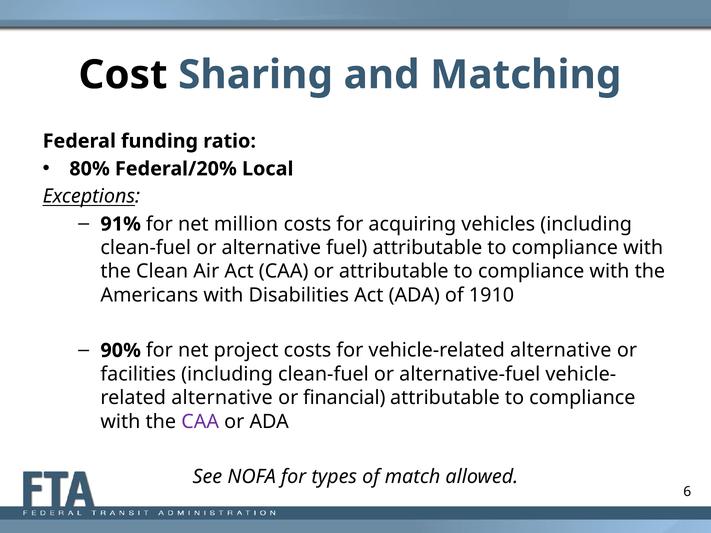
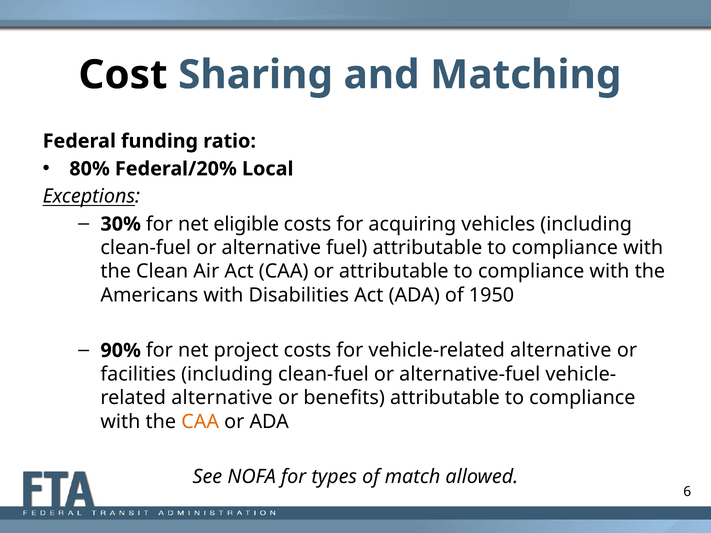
91%: 91% -> 30%
million: million -> eligible
1910: 1910 -> 1950
financial: financial -> benefits
CAA at (200, 422) colour: purple -> orange
